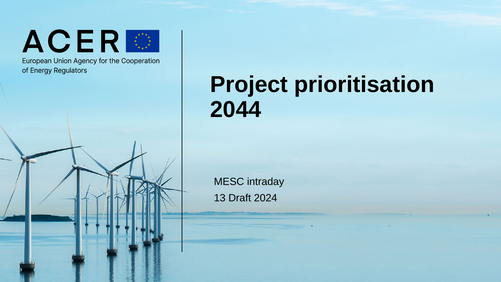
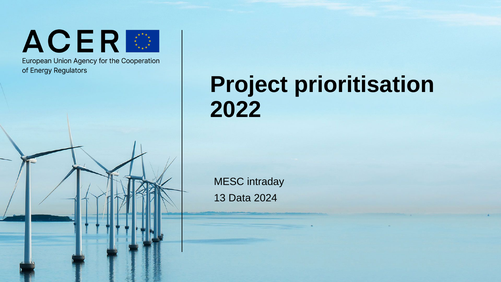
2044: 2044 -> 2022
Draft: Draft -> Data
